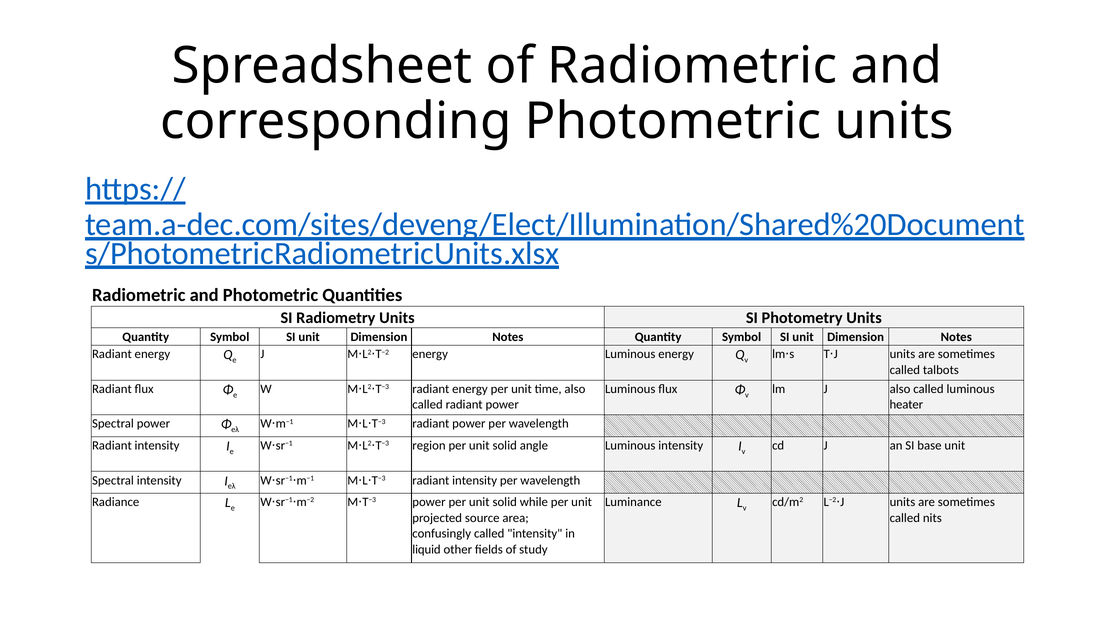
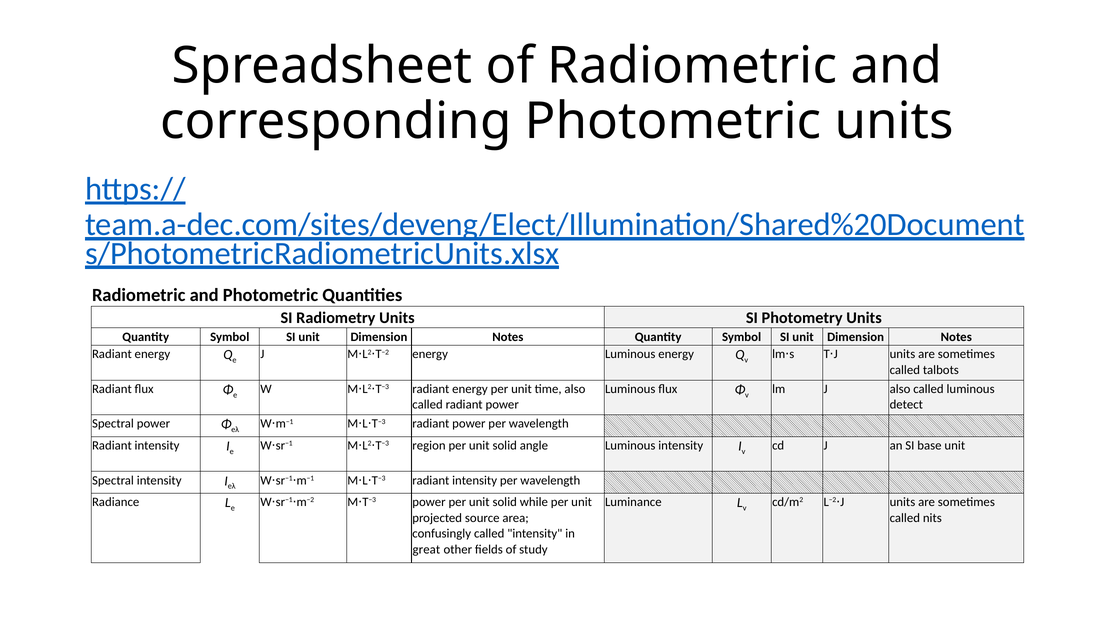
heater: heater -> detect
liquid: liquid -> great
